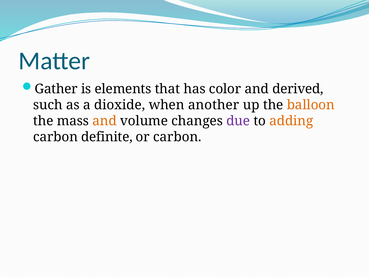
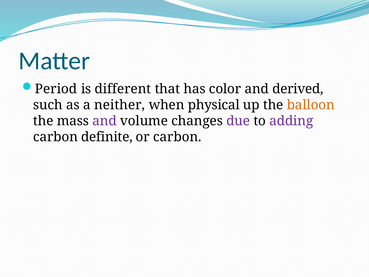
Gather: Gather -> Period
elements: elements -> different
dioxide: dioxide -> neither
another: another -> physical
and at (105, 121) colour: orange -> purple
adding colour: orange -> purple
